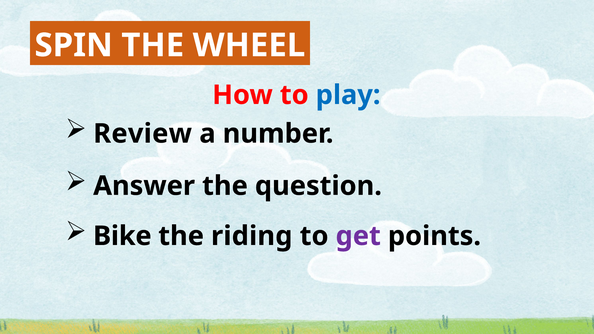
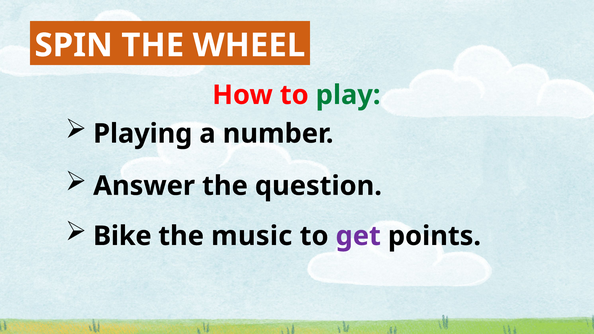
play colour: blue -> green
Review: Review -> Playing
riding: riding -> music
